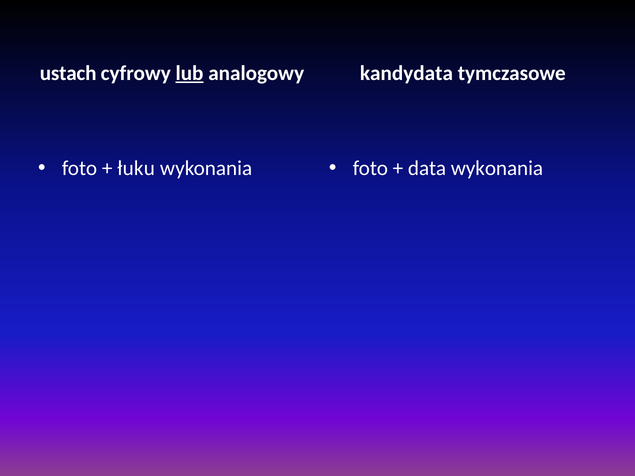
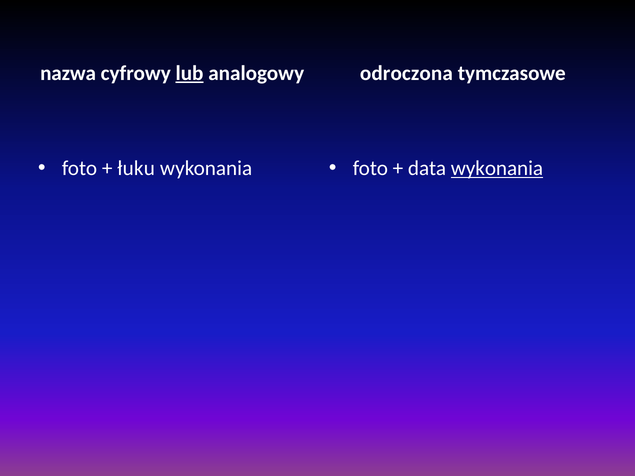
ustach: ustach -> nazwa
kandydata: kandydata -> odroczona
wykonania at (497, 168) underline: none -> present
